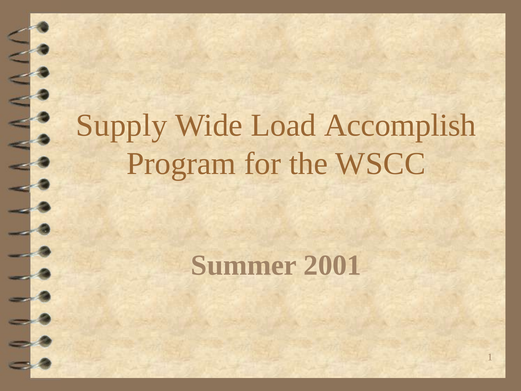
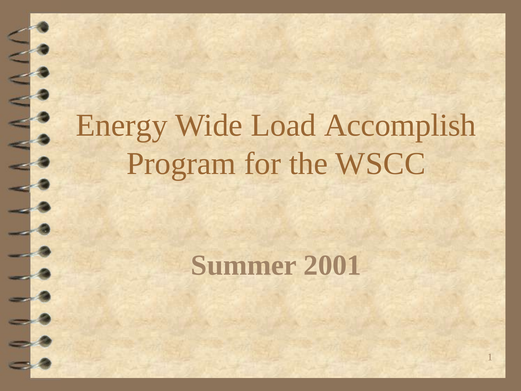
Supply: Supply -> Energy
